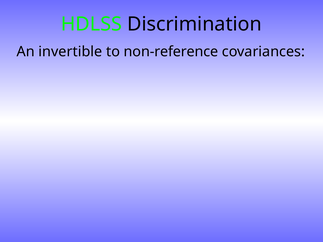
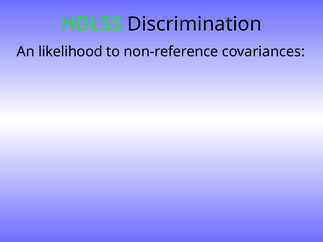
invertible: invertible -> likelihood
